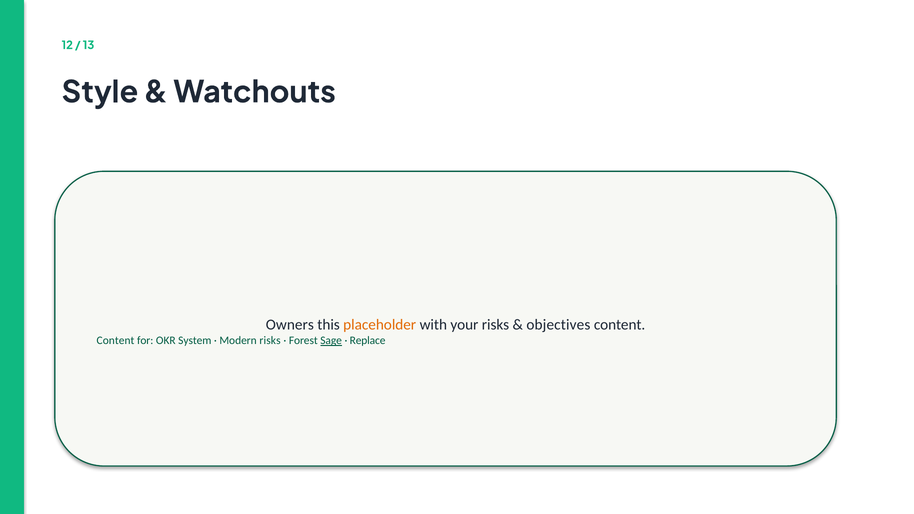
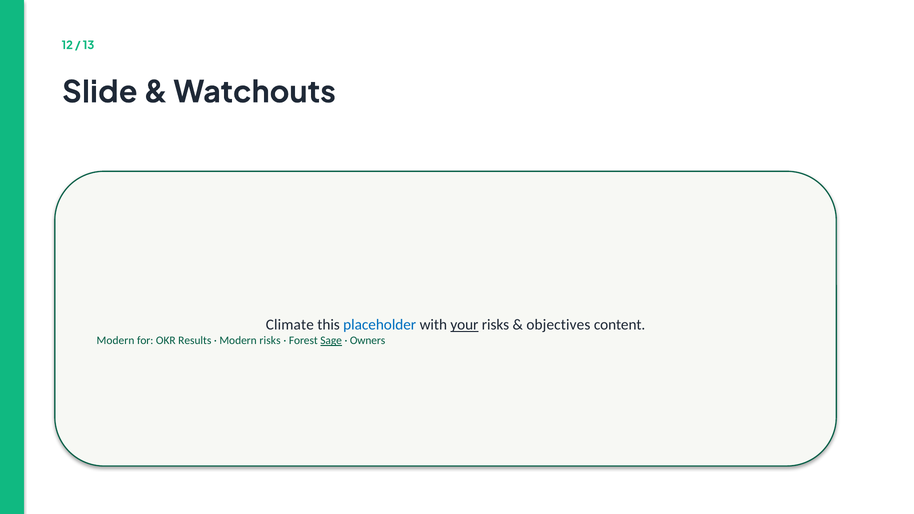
Style: Style -> Slide
Owners: Owners -> Climate
placeholder colour: orange -> blue
your underline: none -> present
Content at (116, 341): Content -> Modern
System: System -> Results
Replace: Replace -> Owners
